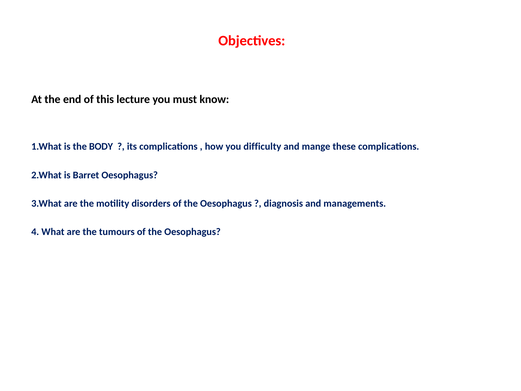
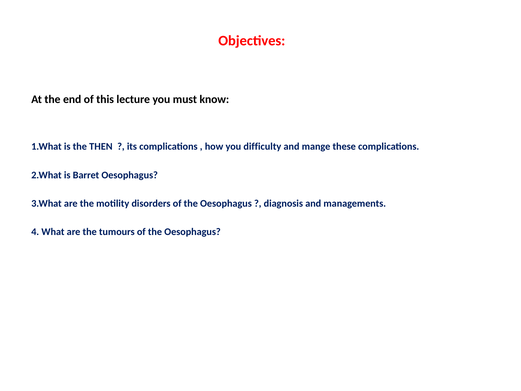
BODY: BODY -> THEN
